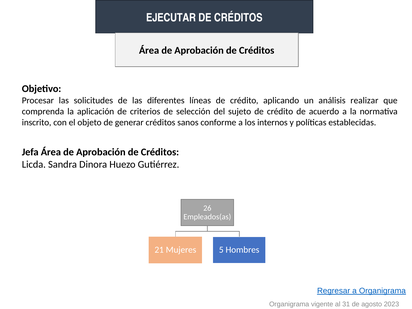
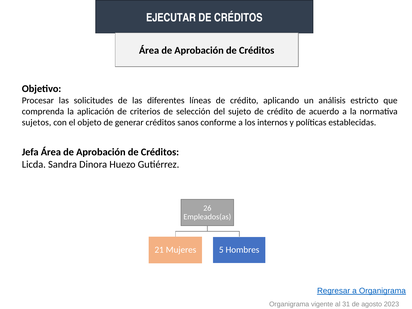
realizar: realizar -> estricto
inscrito: inscrito -> sujetos
